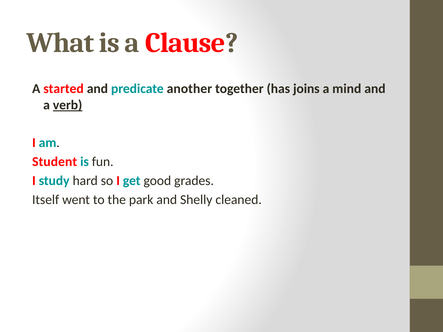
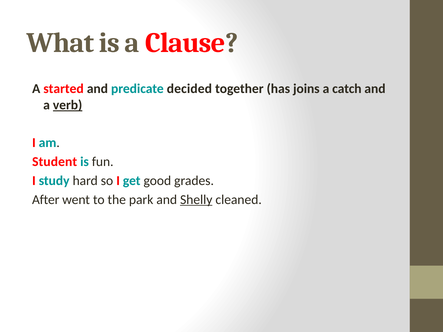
another: another -> decided
mind: mind -> catch
Itself: Itself -> After
Shelly underline: none -> present
